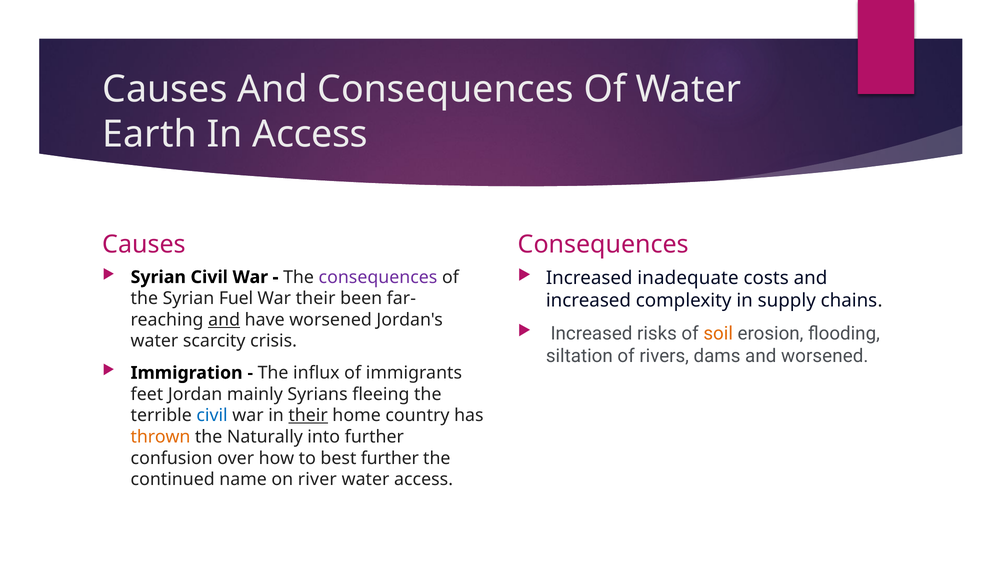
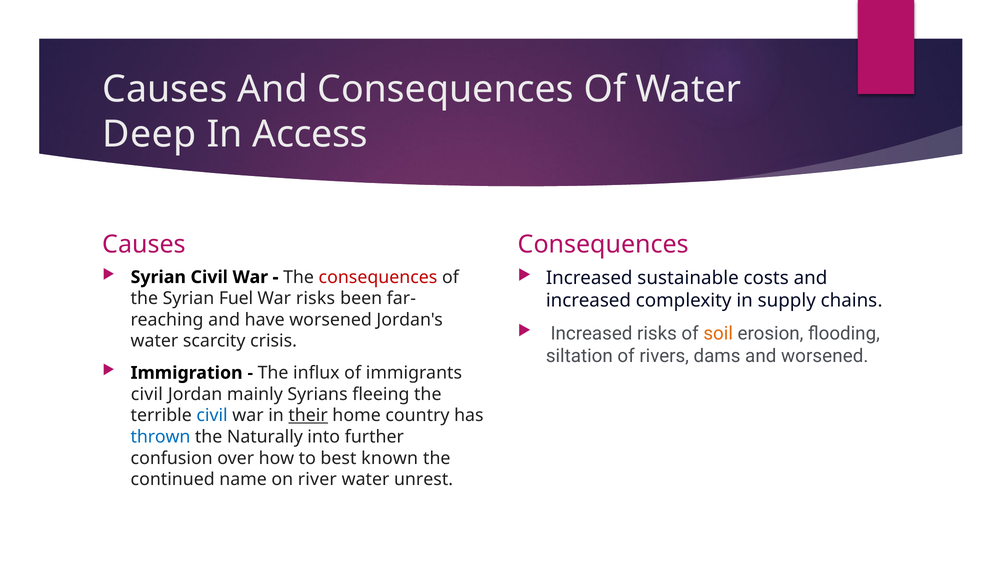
Earth: Earth -> Deep
consequences at (378, 277) colour: purple -> red
inadequate: inadequate -> sustainable
War their: their -> risks
and at (224, 320) underline: present -> none
feet at (147, 394): feet -> civil
thrown colour: orange -> blue
best further: further -> known
water access: access -> unrest
